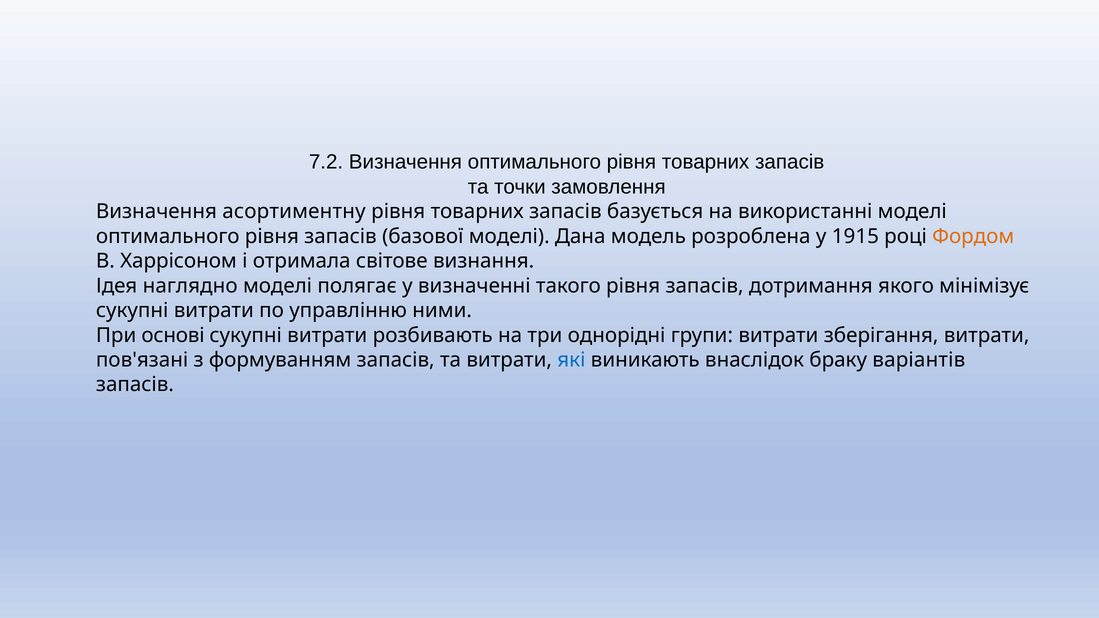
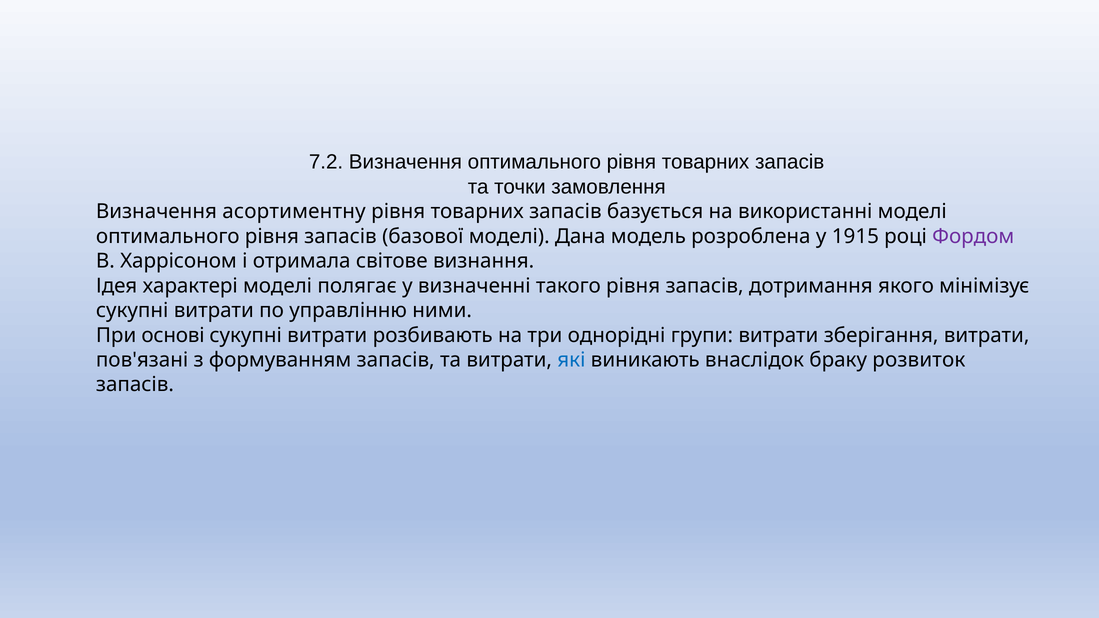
Фордом colour: orange -> purple
наглядно: наглядно -> характері
варіантів: варіантів -> розвиток
